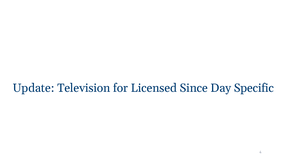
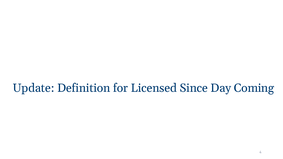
Television: Television -> Definition
Specific: Specific -> Coming
